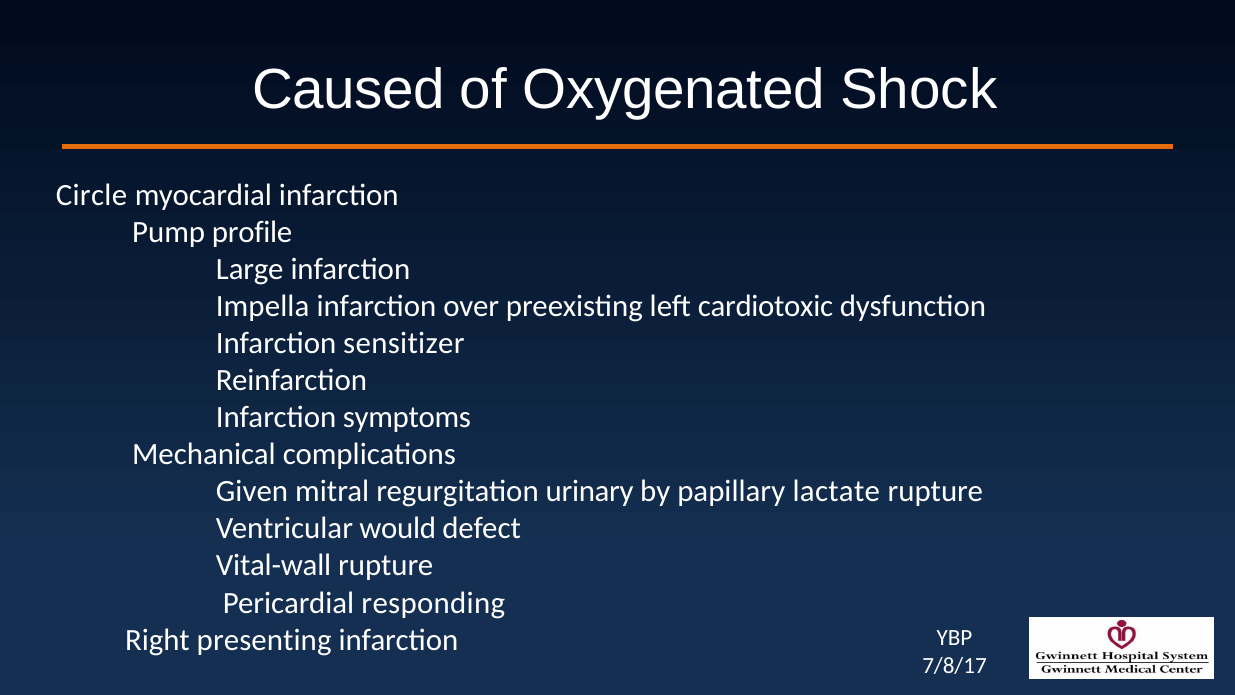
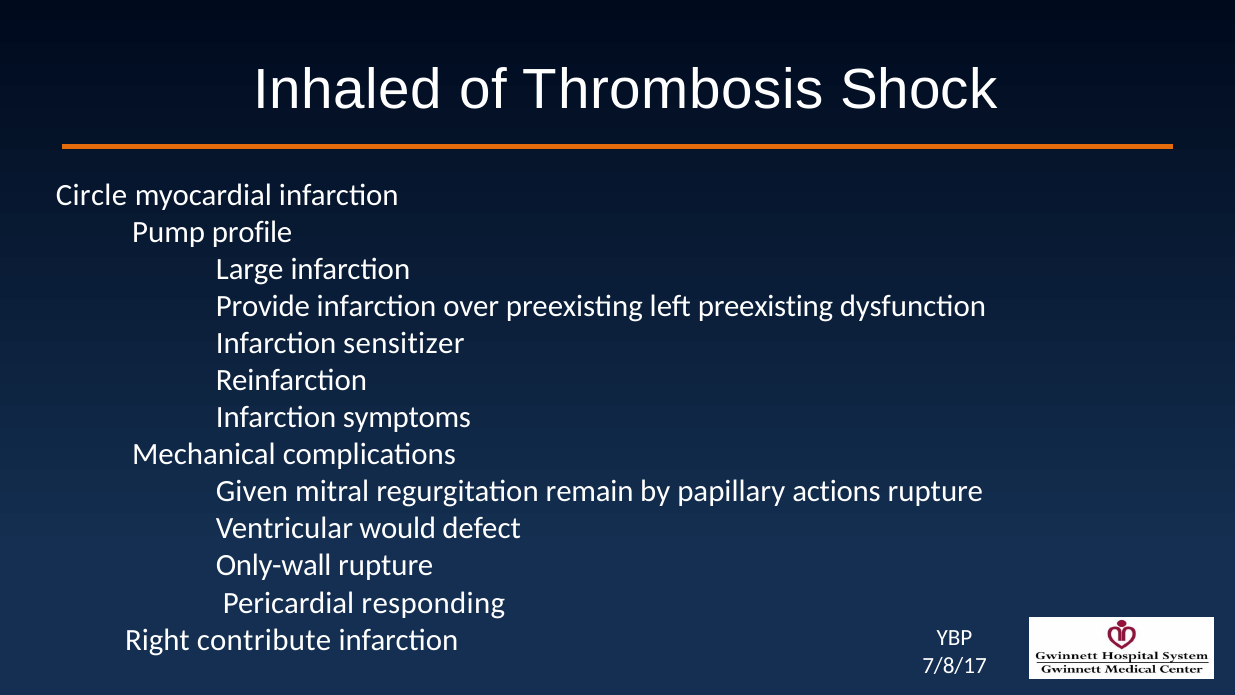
Caused: Caused -> Inhaled
Oxygenated: Oxygenated -> Thrombosis
Impella: Impella -> Provide
left cardiotoxic: cardiotoxic -> preexisting
urinary: urinary -> remain
lactate: lactate -> actions
Vital-wall: Vital-wall -> Only-wall
presenting: presenting -> contribute
